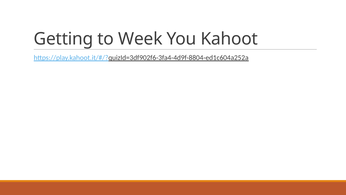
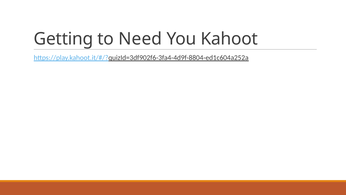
Week: Week -> Need
